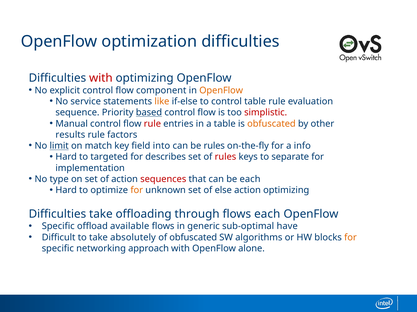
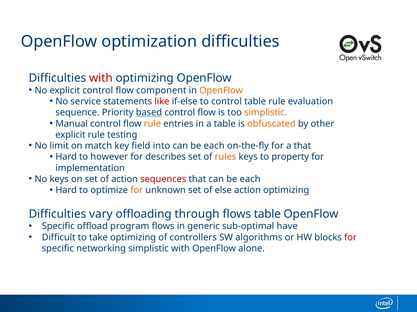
like colour: orange -> red
simplistic at (266, 113) colour: red -> orange
rule at (152, 124) colour: red -> orange
results at (70, 135): results -> explicit
factors: factors -> testing
limit underline: present -> none
rules at (214, 146): rules -> each
a info: info -> that
targeted: targeted -> however
rules at (225, 157) colour: red -> orange
separate: separate -> property
No type: type -> keys
Difficulties take: take -> vary
flows each: each -> table
available: available -> program
take absolutely: absolutely -> optimizing
of obfuscated: obfuscated -> controllers
for at (351, 238) colour: orange -> red
networking approach: approach -> simplistic
